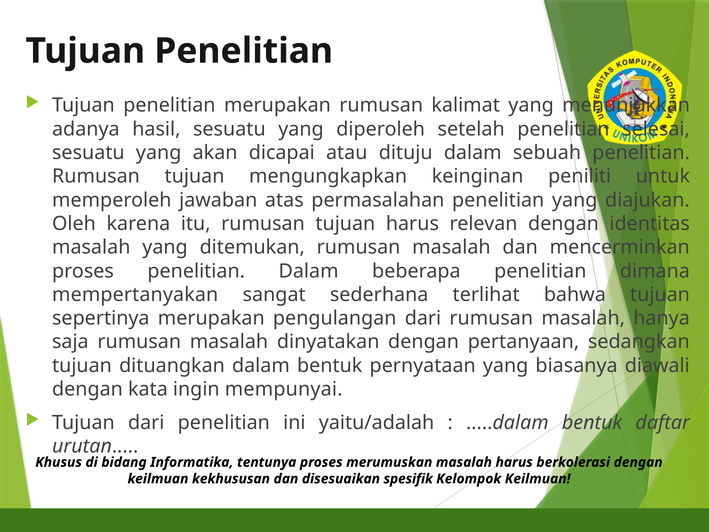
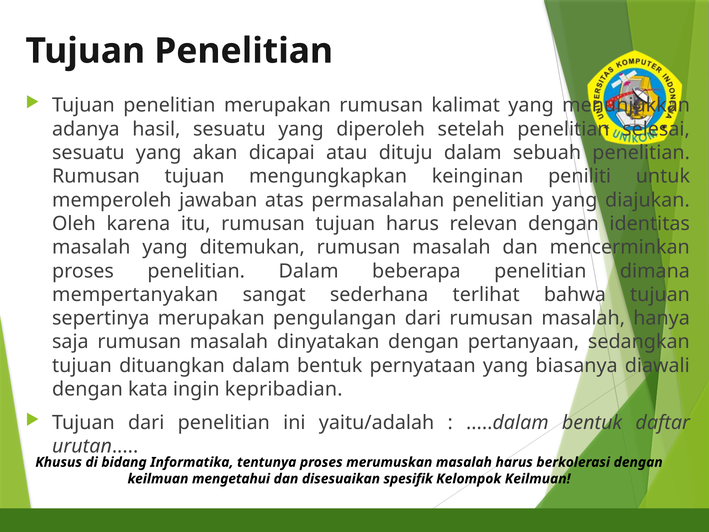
mempunyai: mempunyai -> kepribadian
kekhususan: kekhususan -> mengetahui
